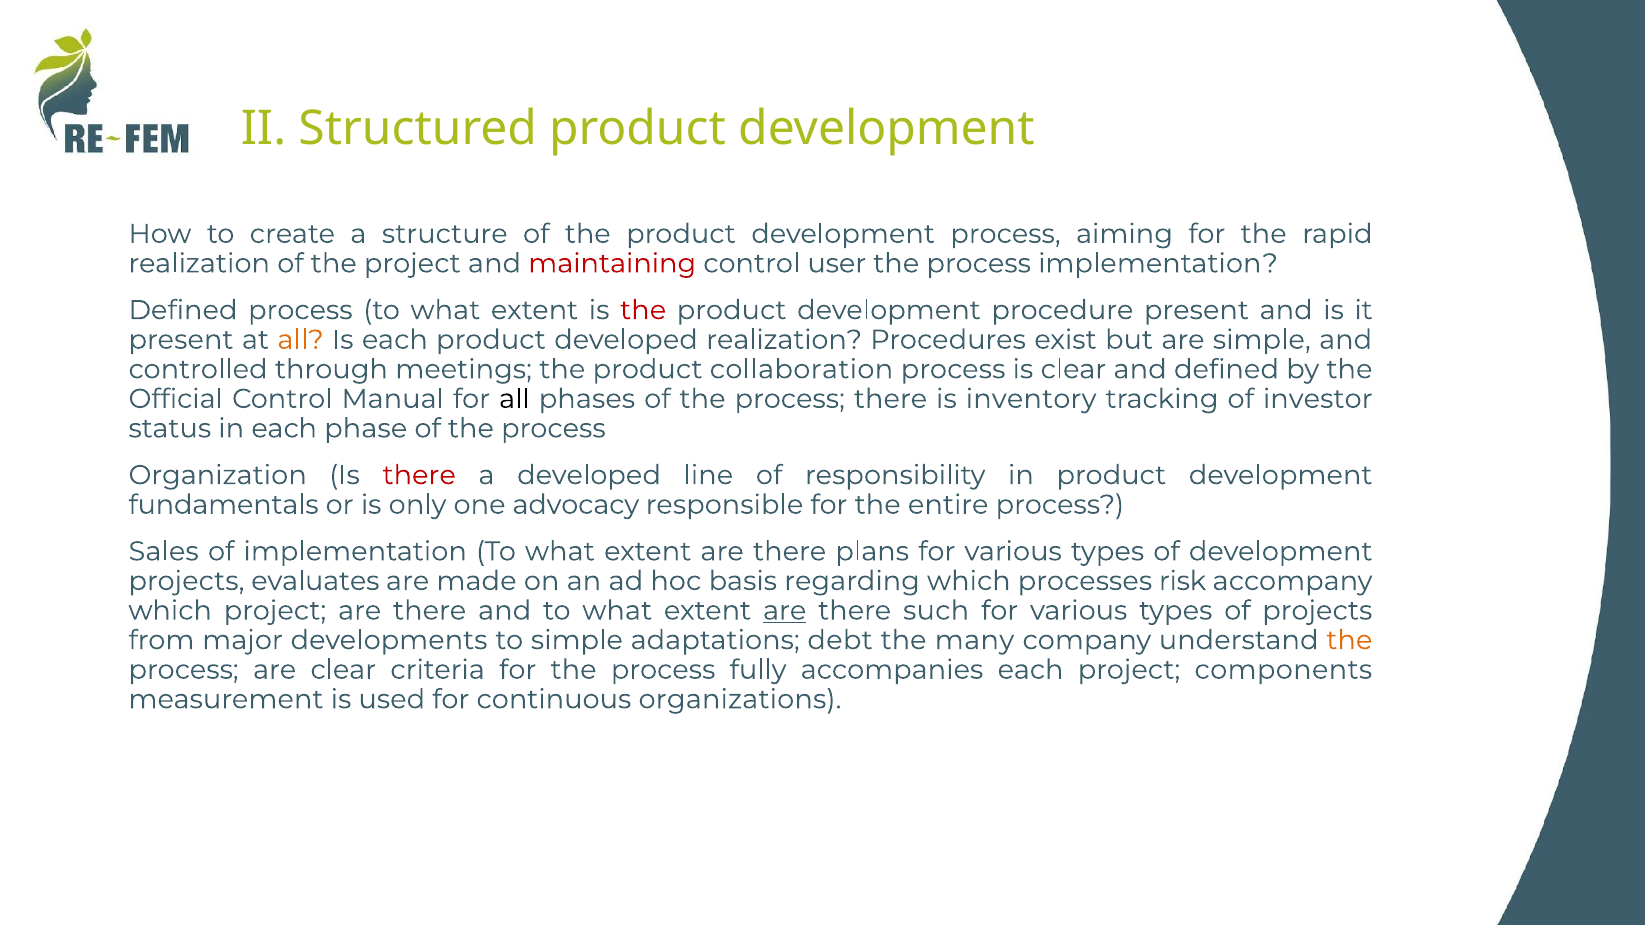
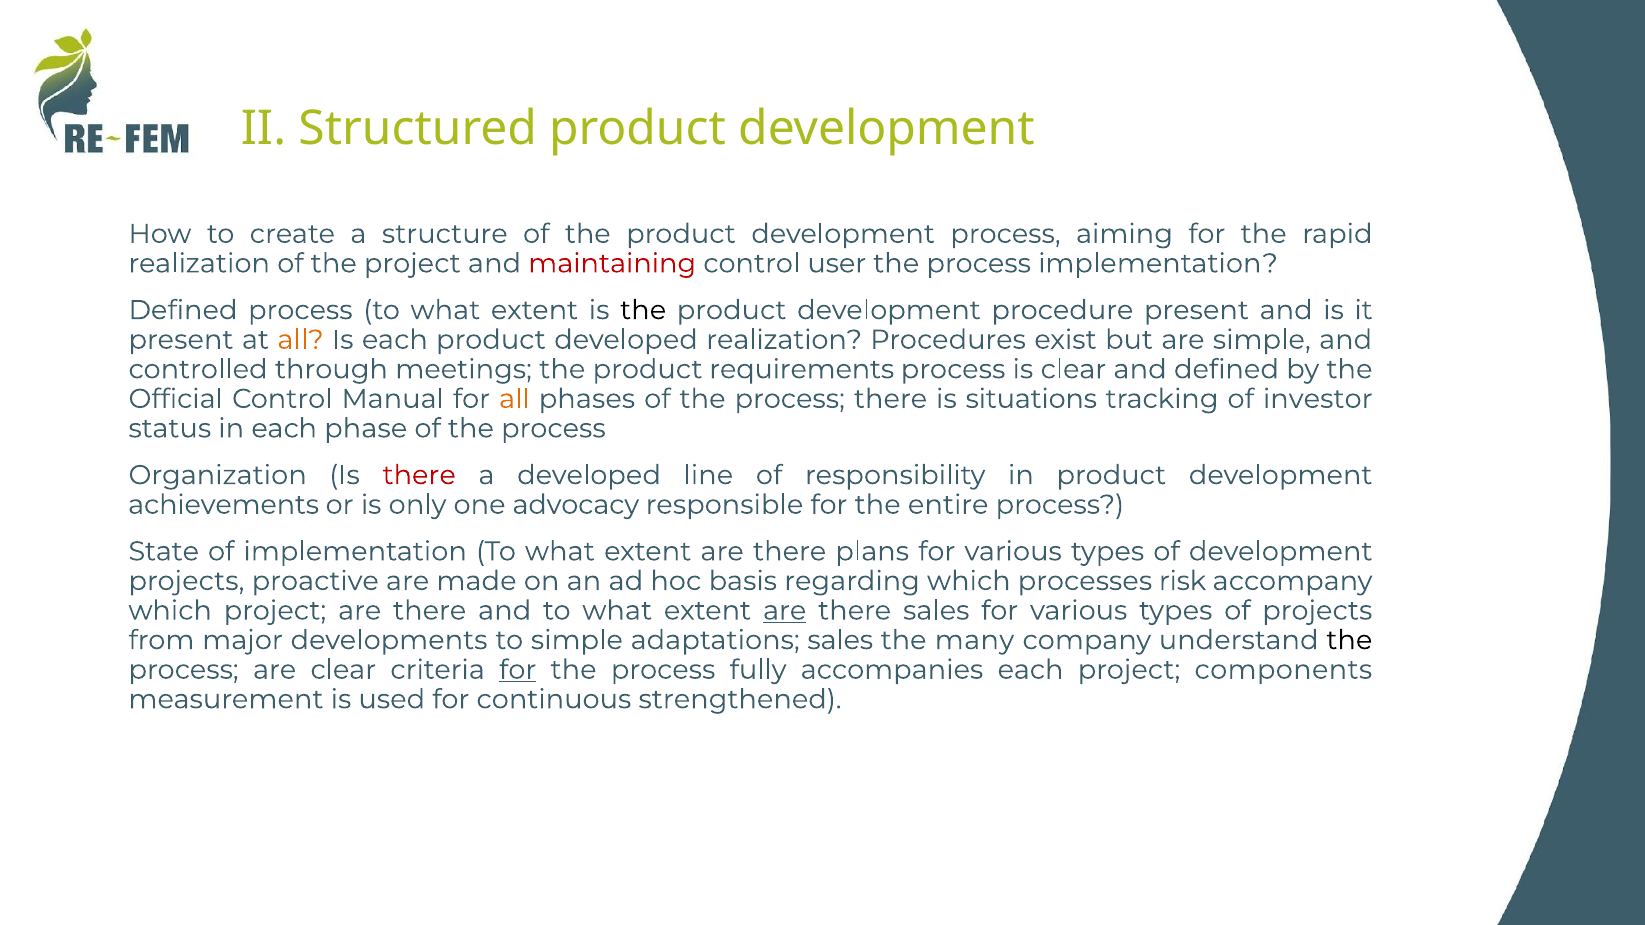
the at (643, 310) colour: red -> black
collaboration: collaboration -> requirements
all at (514, 399) colour: black -> orange
inventory: inventory -> situations
fundamentals: fundamentals -> achievements
Sales: Sales -> State
evaluates: evaluates -> proactive
there such: such -> sales
adaptations debt: debt -> sales
the at (1349, 640) colour: orange -> black
for at (518, 670) underline: none -> present
organizations: organizations -> strengthened
